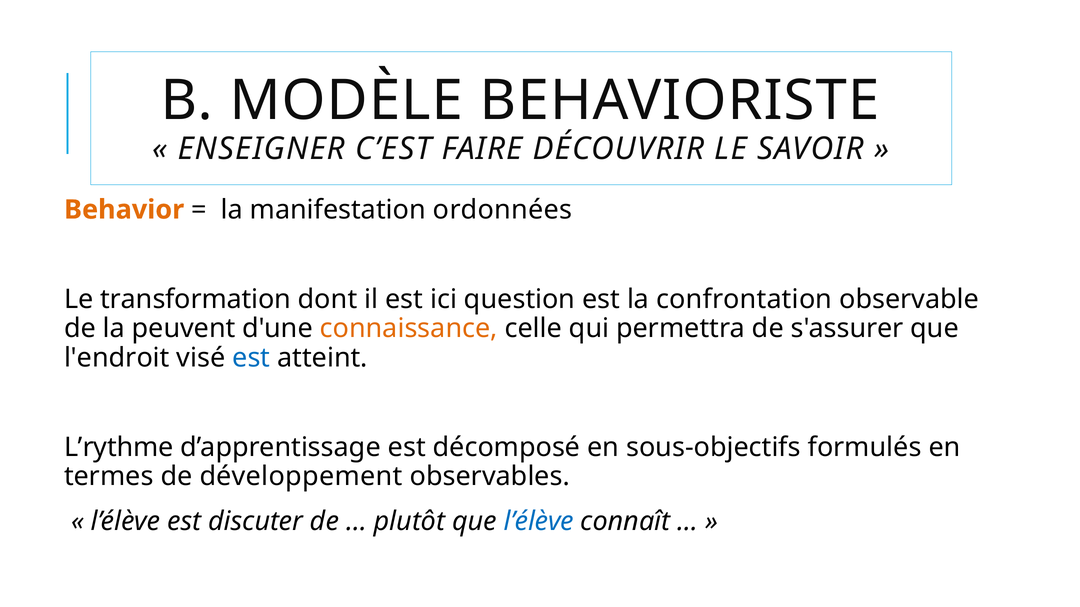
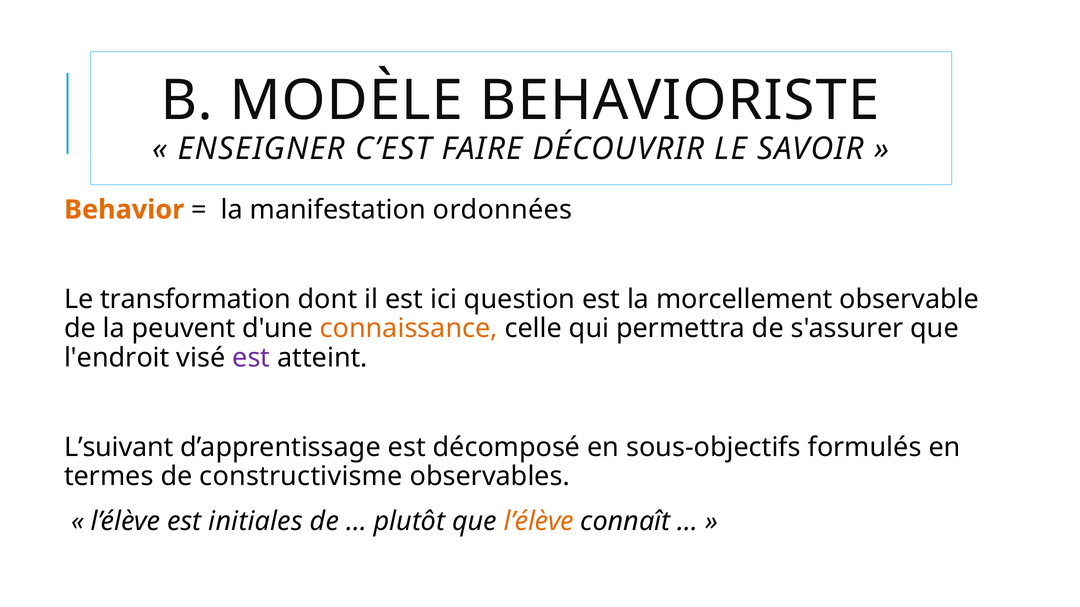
confrontation: confrontation -> morcellement
est at (251, 358) colour: blue -> purple
L’rythme: L’rythme -> L’suivant
développement: développement -> constructivisme
discuter: discuter -> initiales
l’élève at (539, 522) colour: blue -> orange
